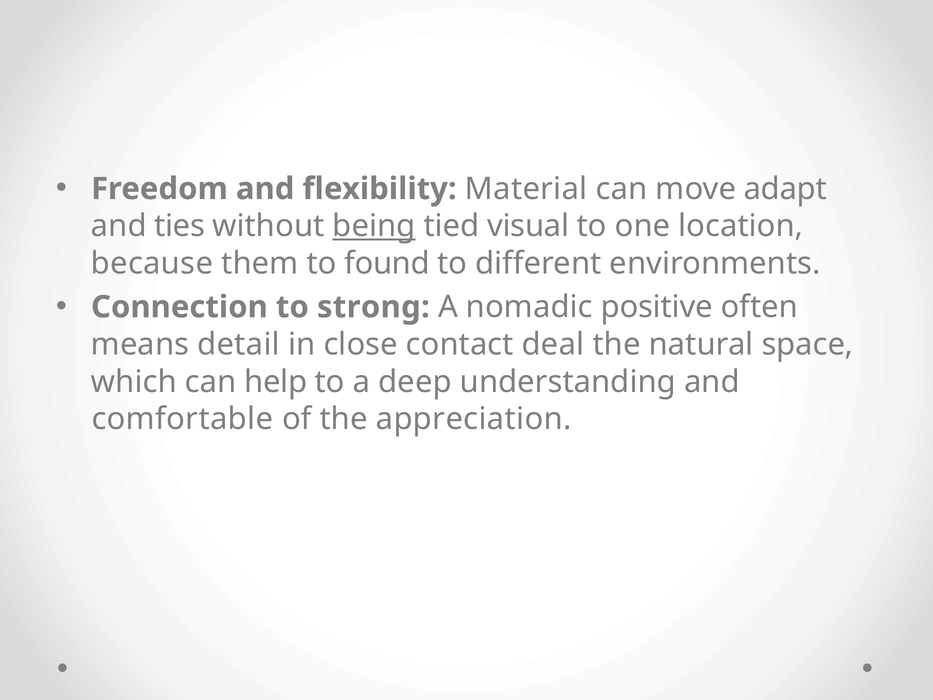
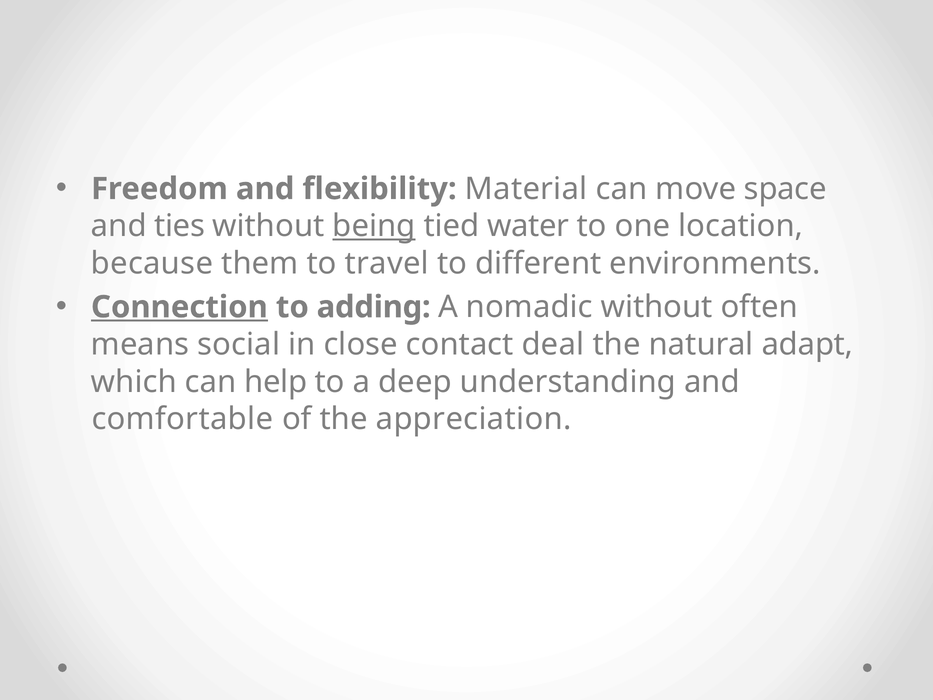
adapt: adapt -> space
visual: visual -> water
found: found -> travel
Connection underline: none -> present
strong: strong -> adding
nomadic positive: positive -> without
detail: detail -> social
space: space -> adapt
